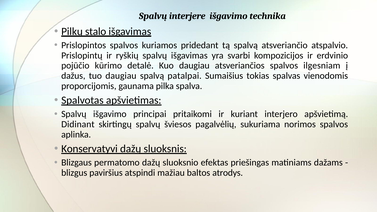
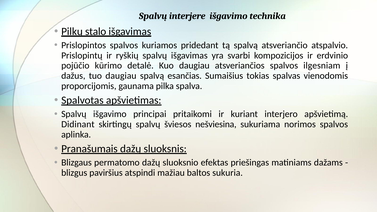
patalpai: patalpai -> esančias
pagalvėlių: pagalvėlių -> nešviesina
Konservatyvi: Konservatyvi -> Pranašumais
atrodys: atrodys -> sukuria
